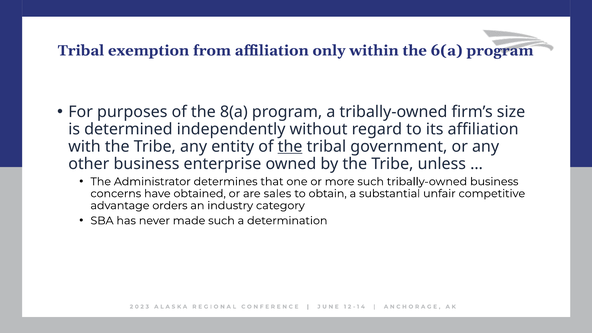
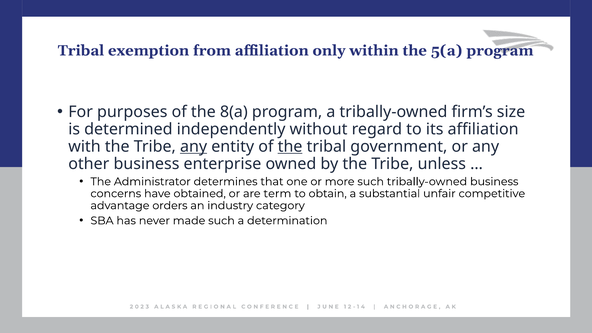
6(a: 6(a -> 5(a
any at (194, 146) underline: none -> present
sales: sales -> term
